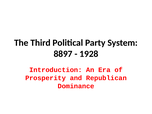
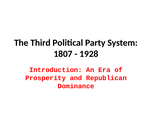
8897: 8897 -> 1807
